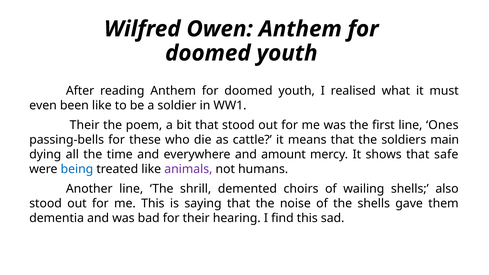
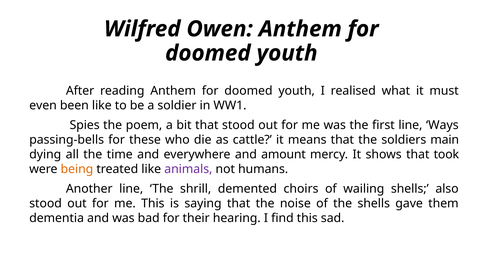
Their at (85, 125): Their -> Spies
Ones: Ones -> Ways
safe: safe -> took
being colour: blue -> orange
